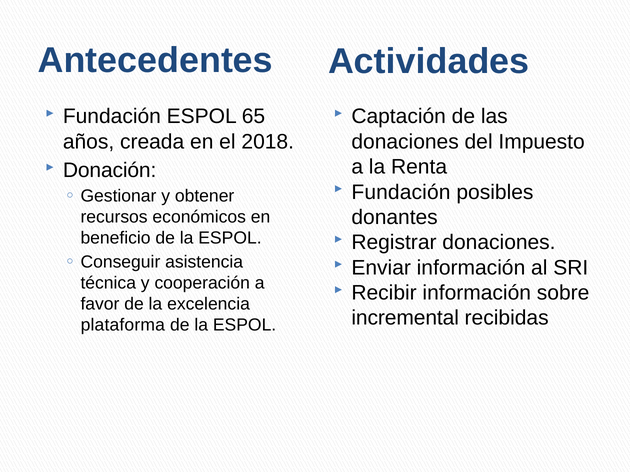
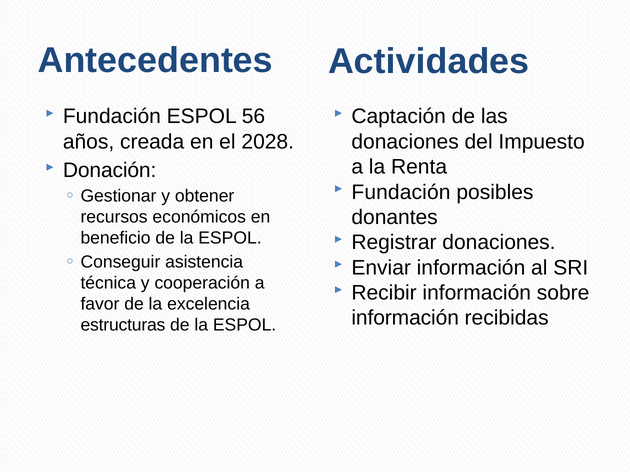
65: 65 -> 56
2018: 2018 -> 2028
incremental at (405, 318): incremental -> información
plataforma: plataforma -> estructuras
